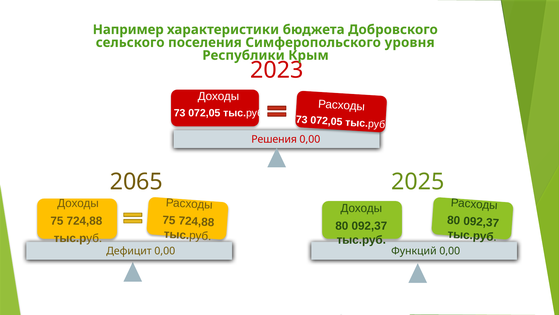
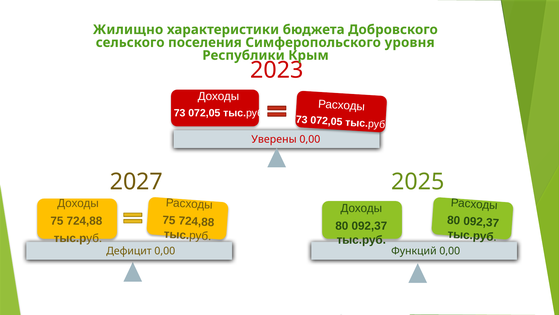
Например: Например -> Жилищно
Решения: Решения -> Уверены
2065: 2065 -> 2027
